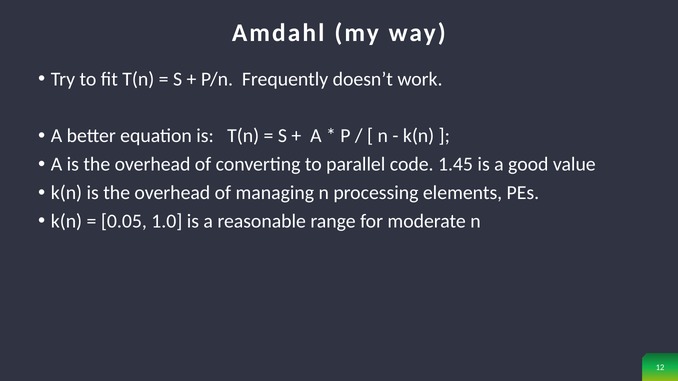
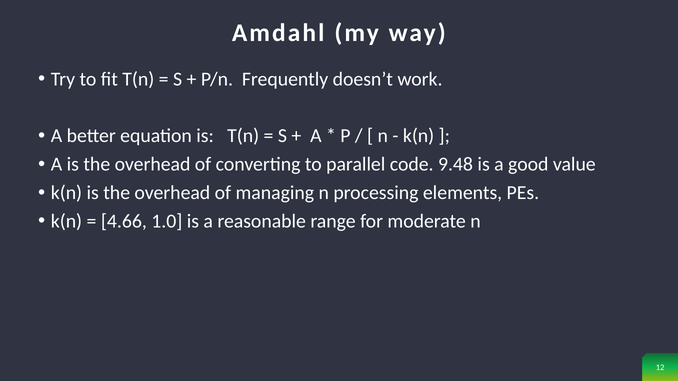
1.45: 1.45 -> 9.48
0.05: 0.05 -> 4.66
